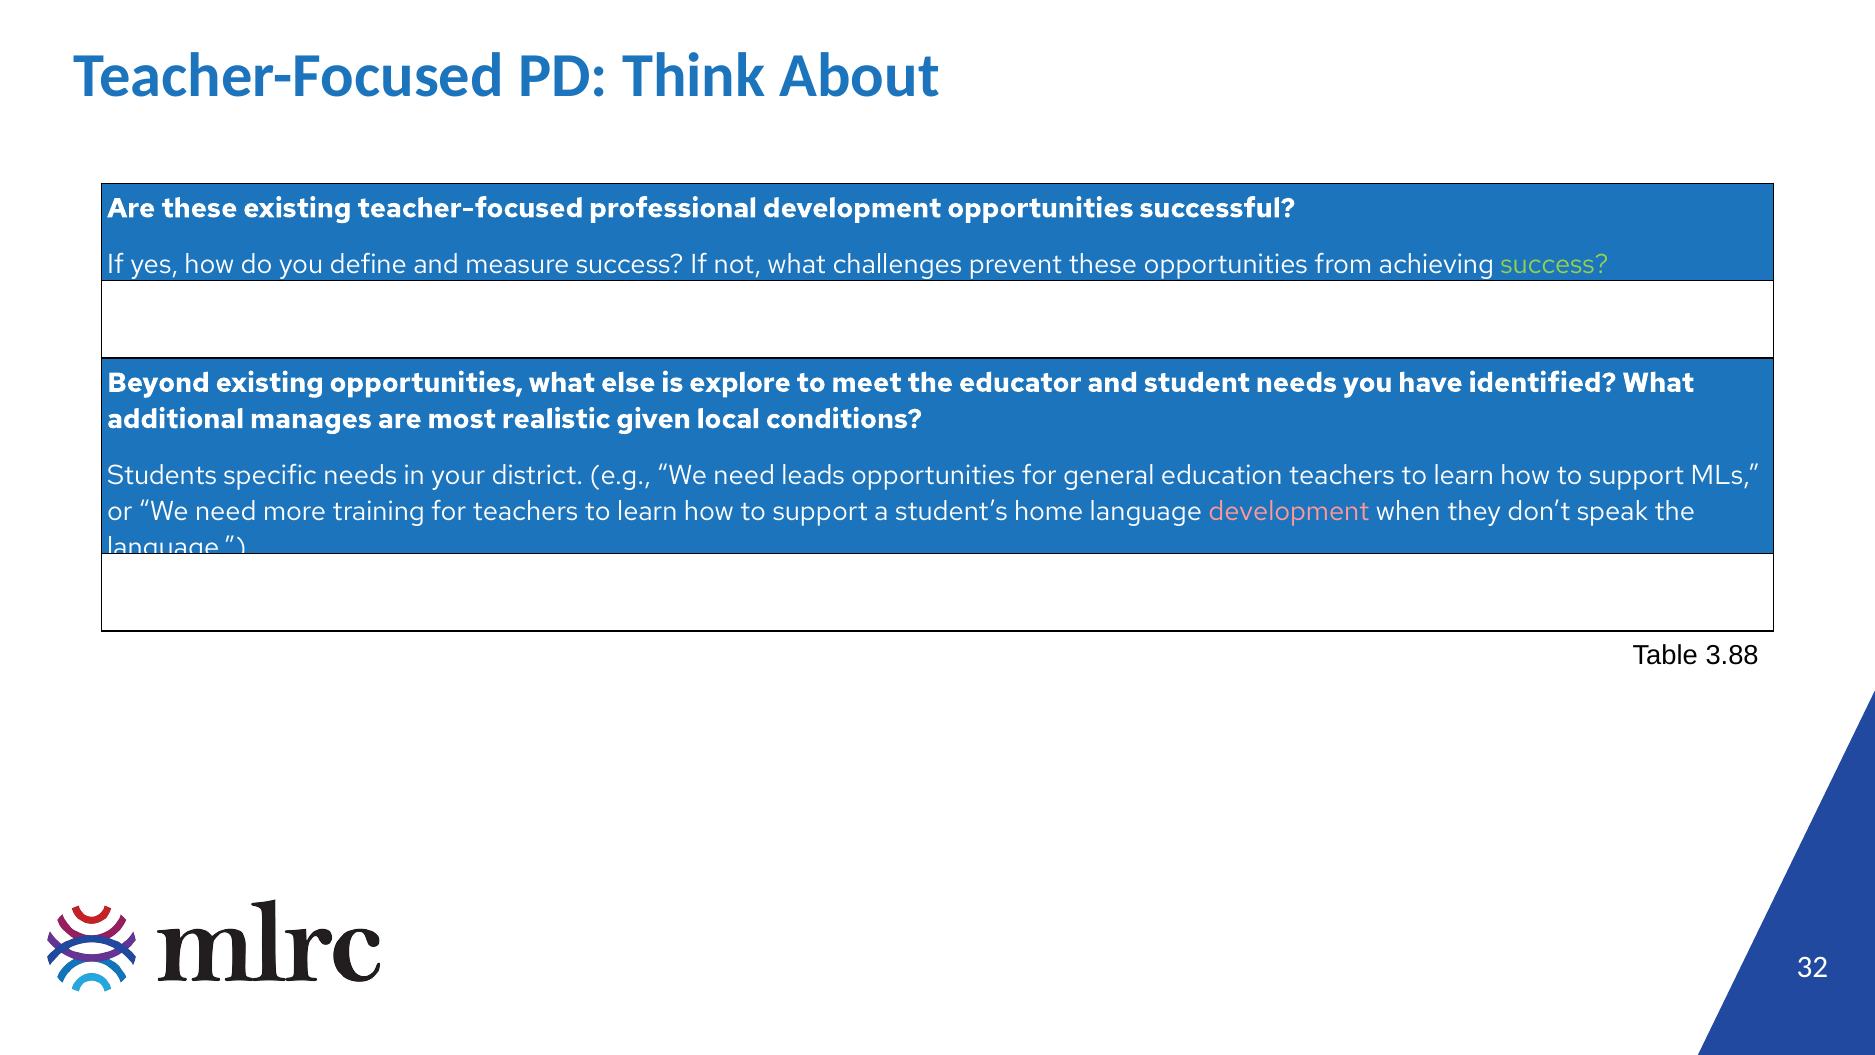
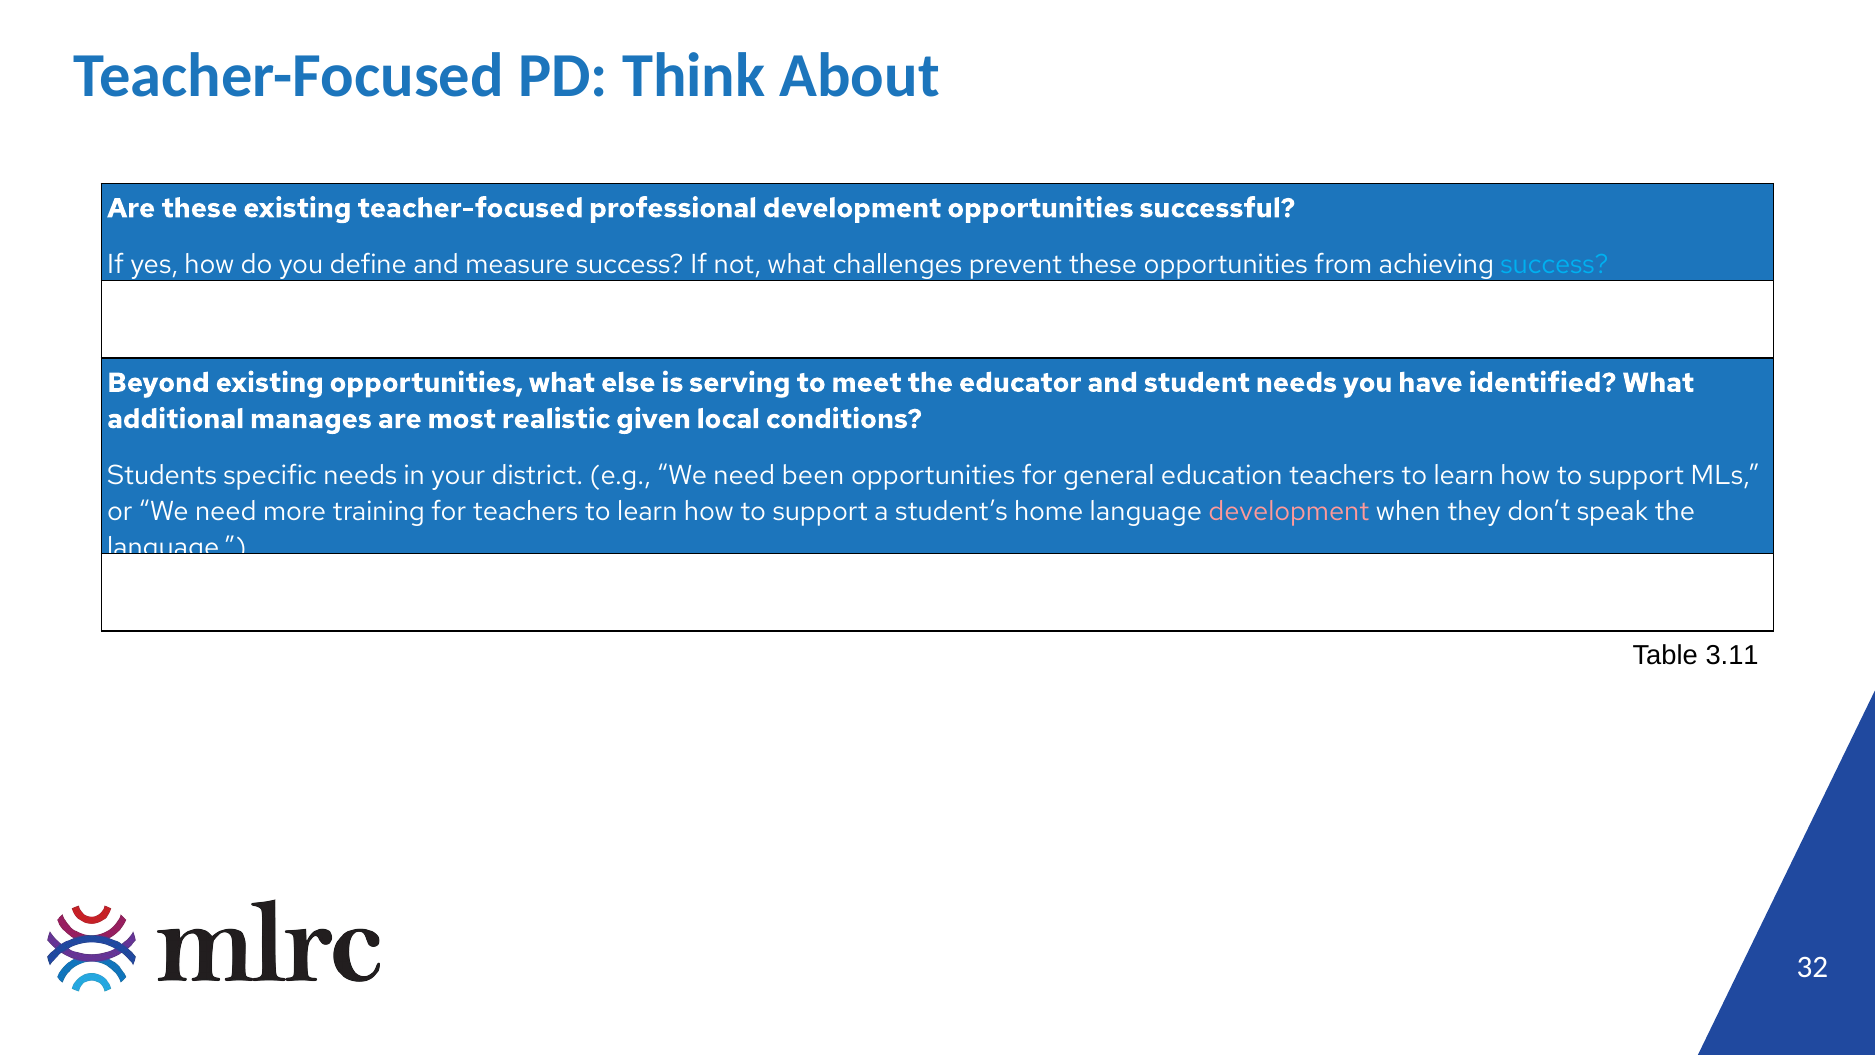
success at (1554, 264) colour: light green -> light blue
explore: explore -> serving
leads: leads -> been
3.88: 3.88 -> 3.11
